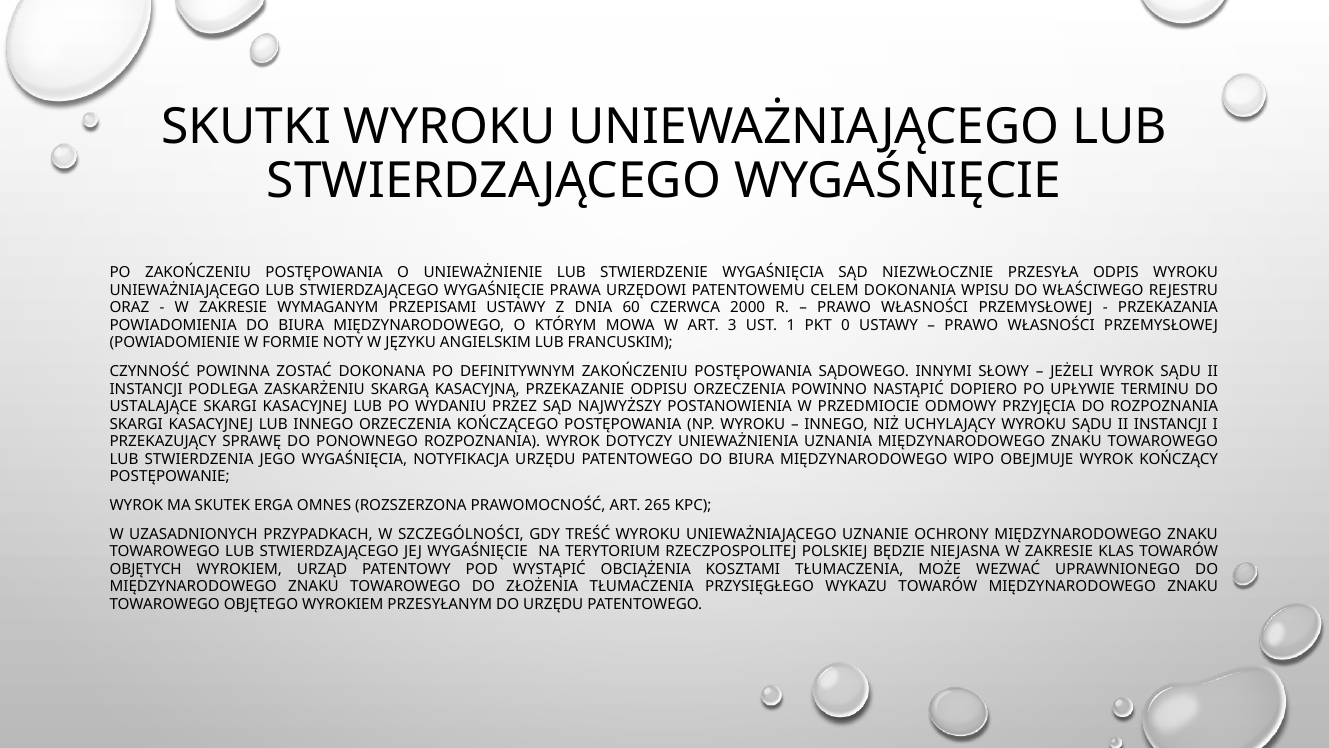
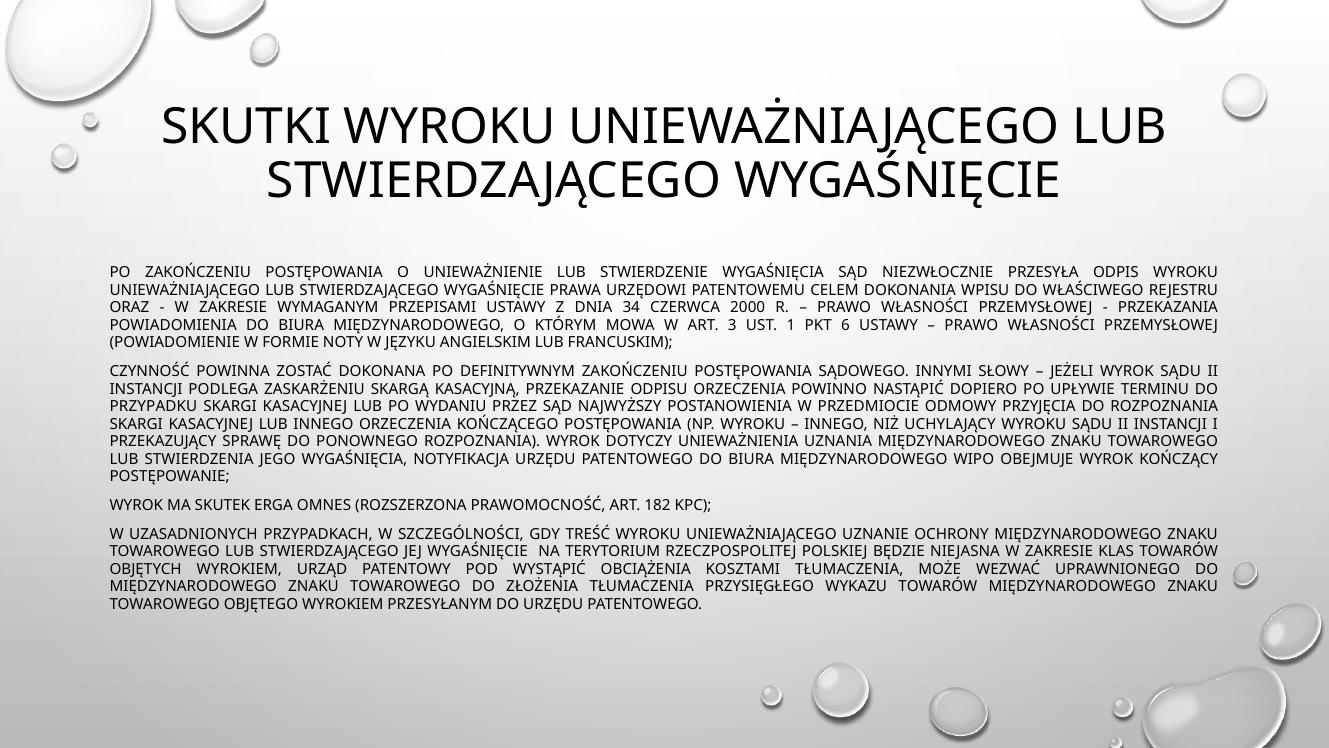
60: 60 -> 34
0: 0 -> 6
USTALAJĄCE: USTALAJĄCE -> PRZYPADKU
265: 265 -> 182
